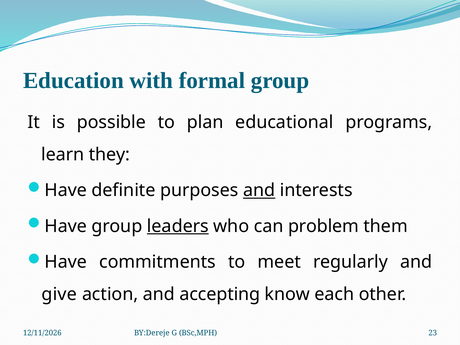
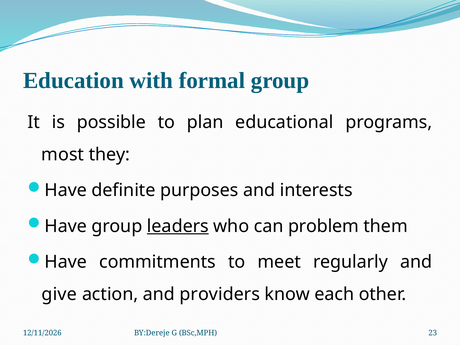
learn: learn -> most
and at (259, 190) underline: present -> none
accepting: accepting -> providers
